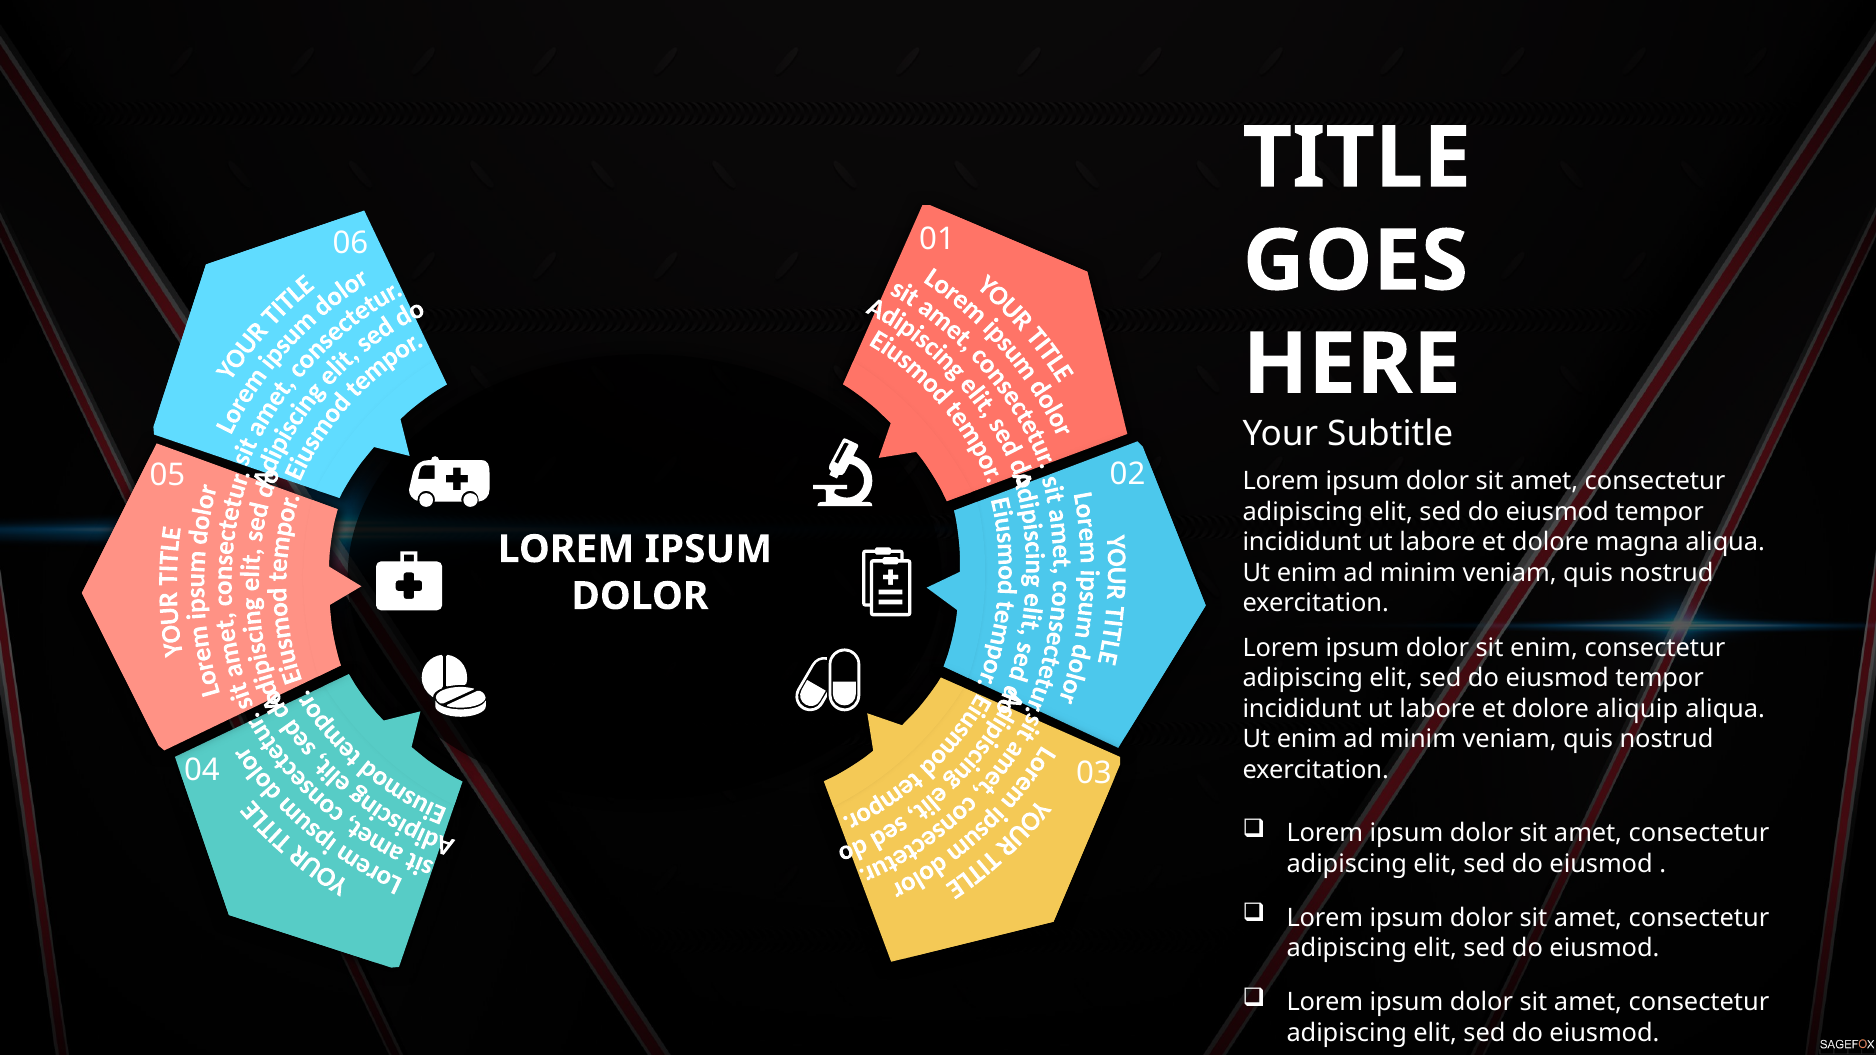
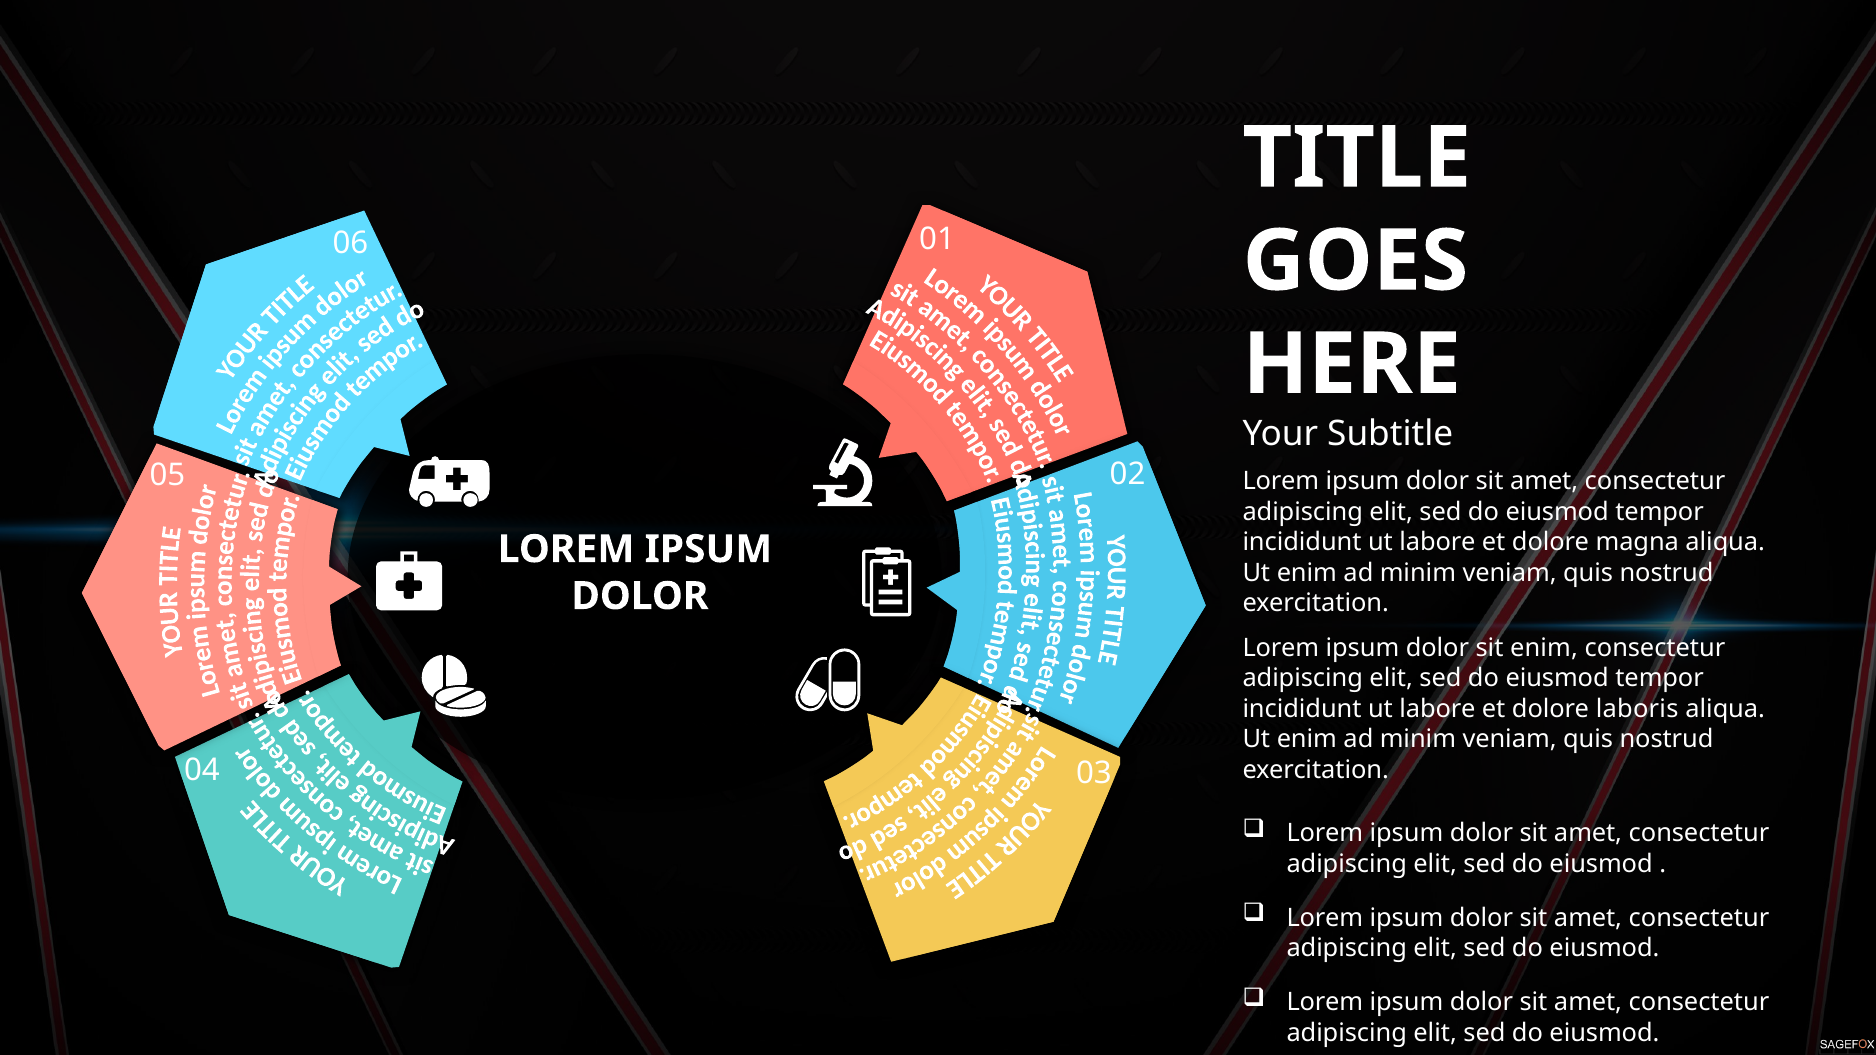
aliquip: aliquip -> laboris
